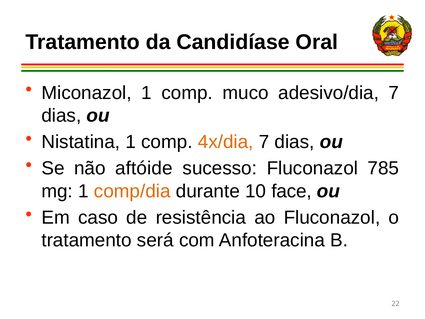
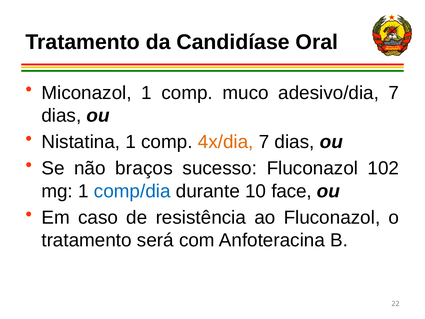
aftóide: aftóide -> braços
785: 785 -> 102
comp/dia colour: orange -> blue
